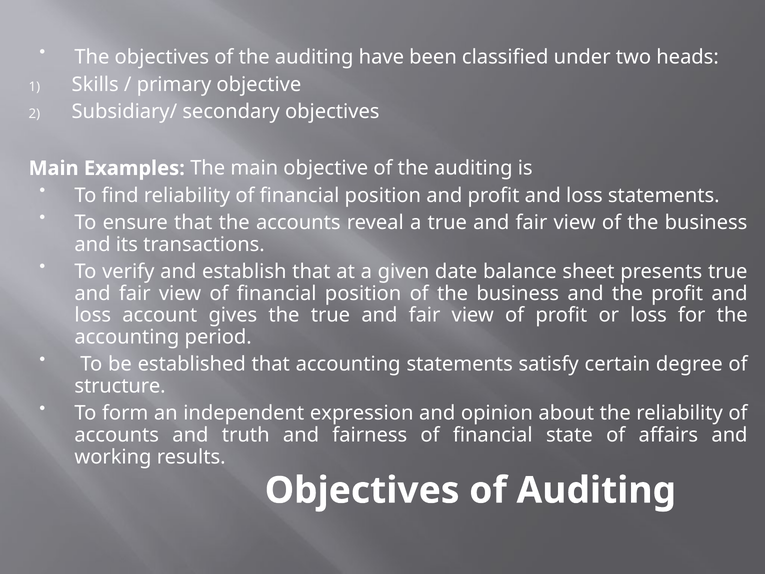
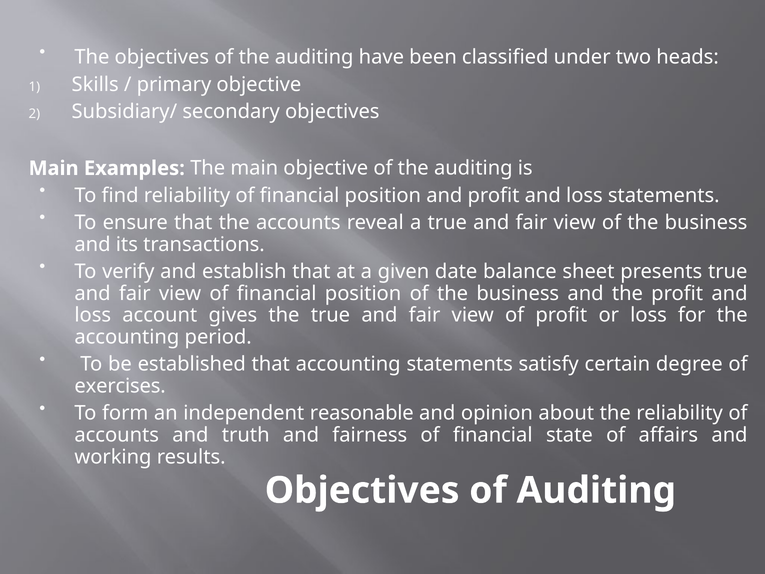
structure: structure -> exercises
expression: expression -> reasonable
